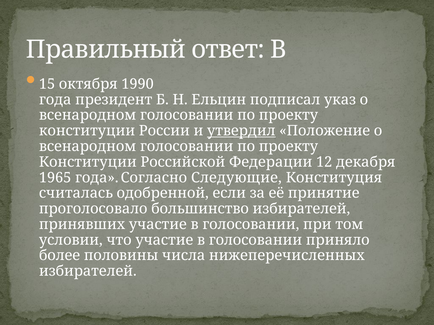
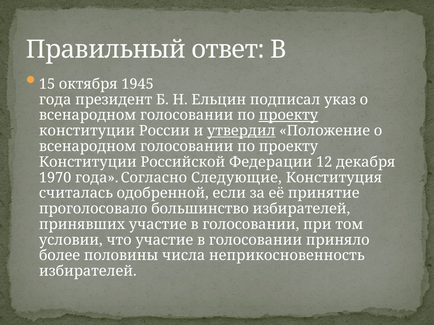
1990: 1990 -> 1945
проекту at (288, 115) underline: none -> present
1965: 1965 -> 1970
нижеперечисленных: нижеперечисленных -> неприкосновенность
